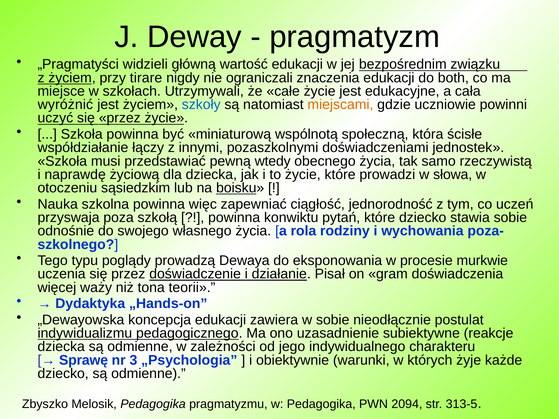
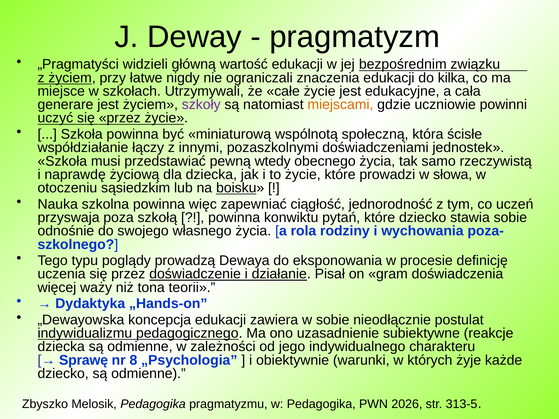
tirare: tirare -> łatwe
both: both -> kilka
wyróżnić: wyróżnić -> generare
szkoły colour: blue -> purple
murkwie: murkwie -> definicję
3: 3 -> 8
2094: 2094 -> 2026
